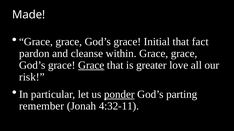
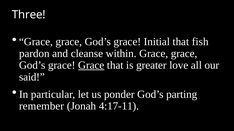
Made: Made -> Three
fact: fact -> fish
risk: risk -> said
ponder underline: present -> none
4:32-11: 4:32-11 -> 4:17-11
